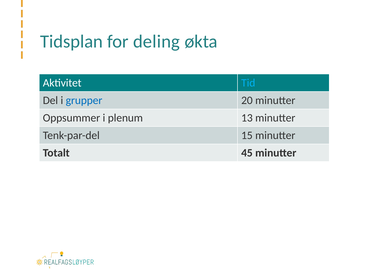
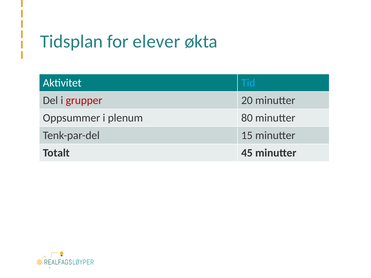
deling: deling -> elever
grupper colour: blue -> red
13: 13 -> 80
